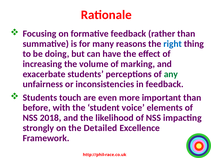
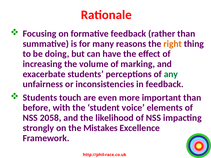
right colour: blue -> orange
2018: 2018 -> 2058
Detailed: Detailed -> Mistakes
